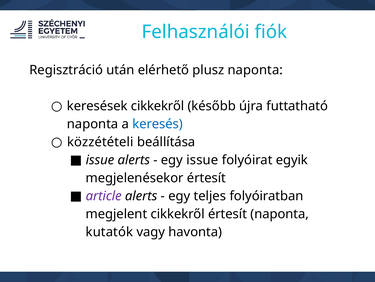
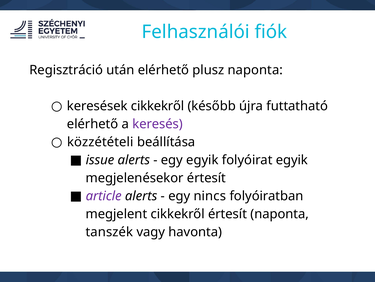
naponta at (93, 124): naponta -> elérhető
keresés colour: blue -> purple
egy issue: issue -> egyik
teljes: teljes -> nincs
kutatók: kutatók -> tanszék
